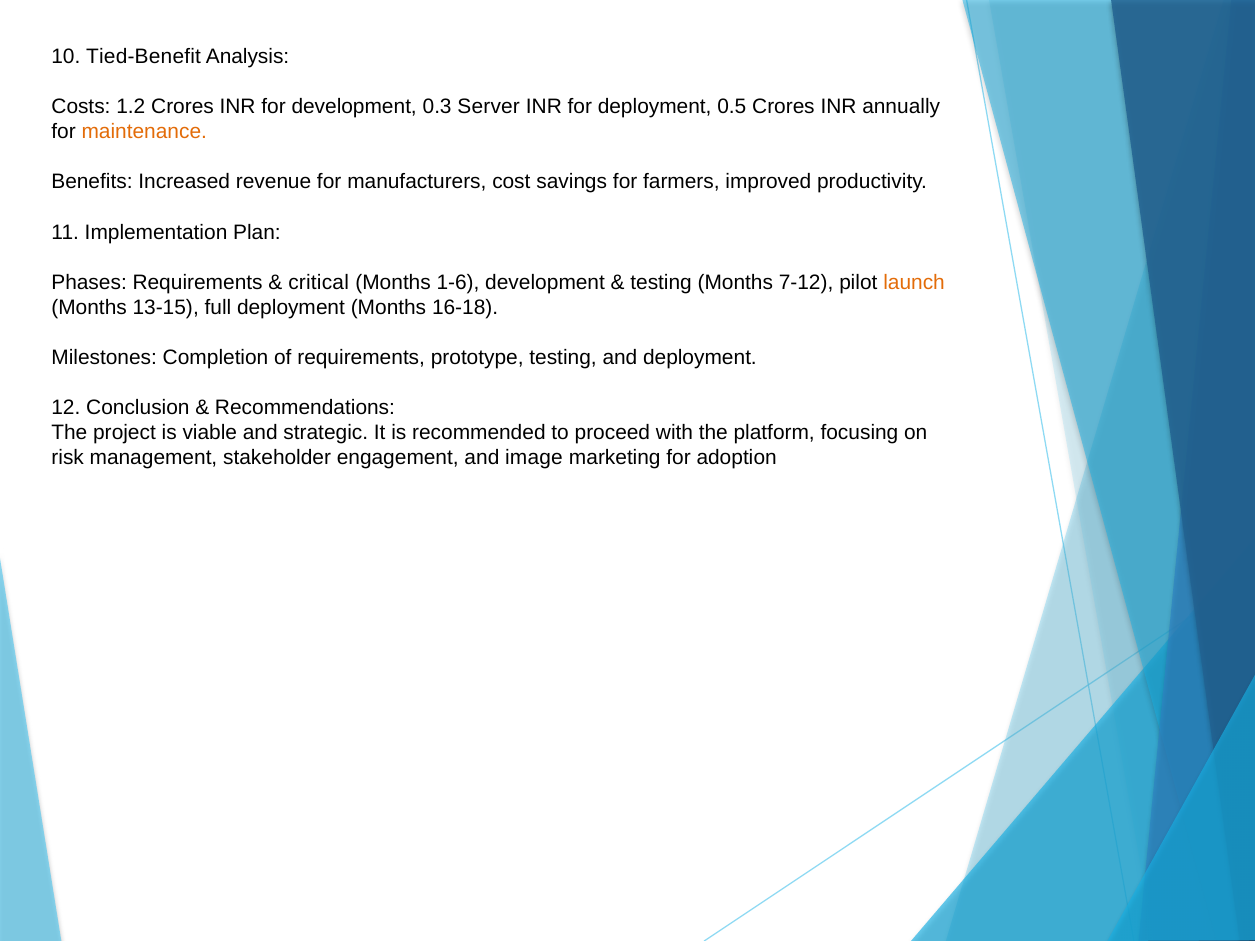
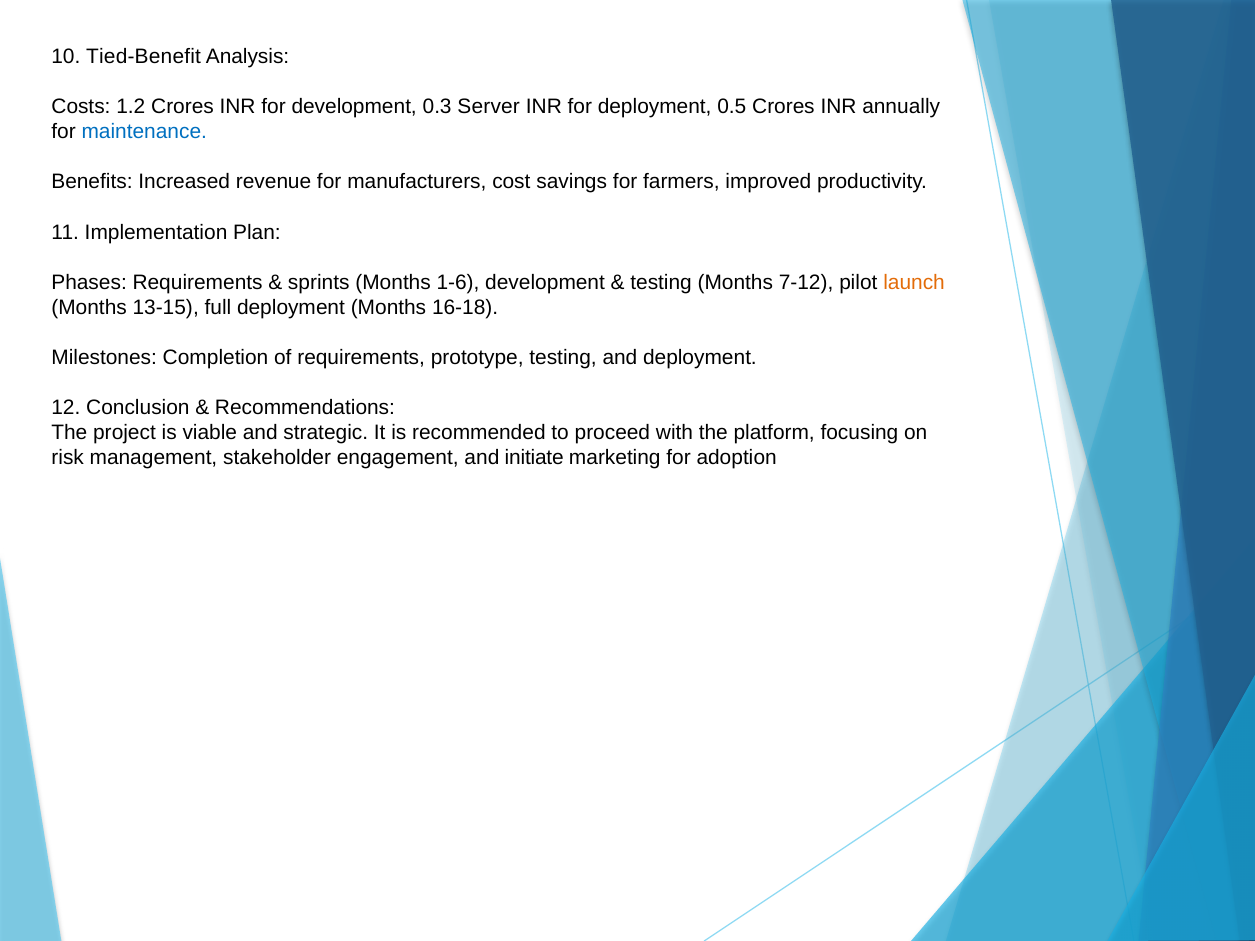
maintenance colour: orange -> blue
critical: critical -> sprints
image: image -> initiate
